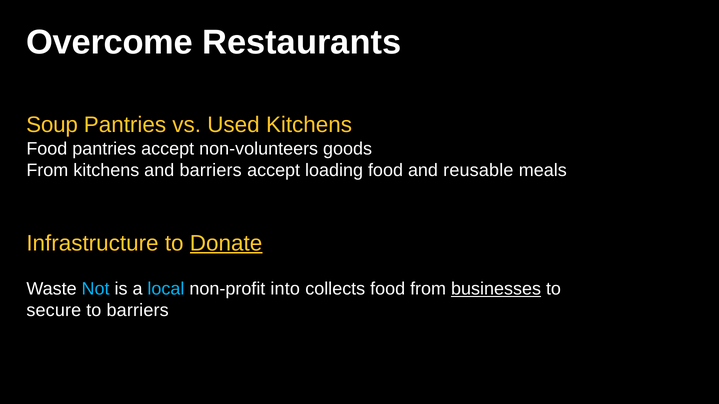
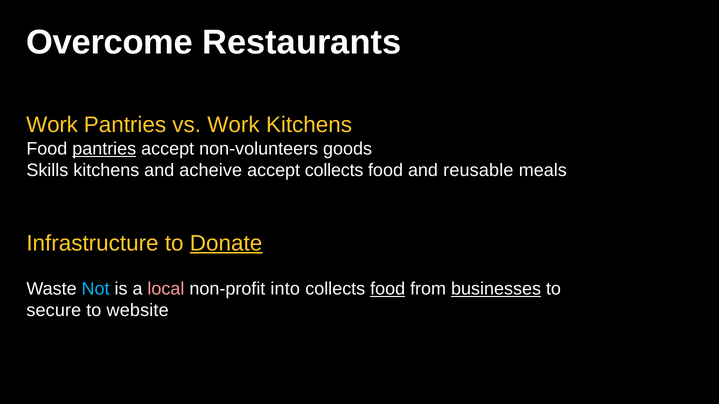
Soup at (52, 125): Soup -> Work
vs Used: Used -> Work
pantries at (104, 149) underline: none -> present
From at (47, 170): From -> Skills
and barriers: barriers -> acheive
accept loading: loading -> collects
local colour: light blue -> pink
food at (388, 289) underline: none -> present
to barriers: barriers -> website
